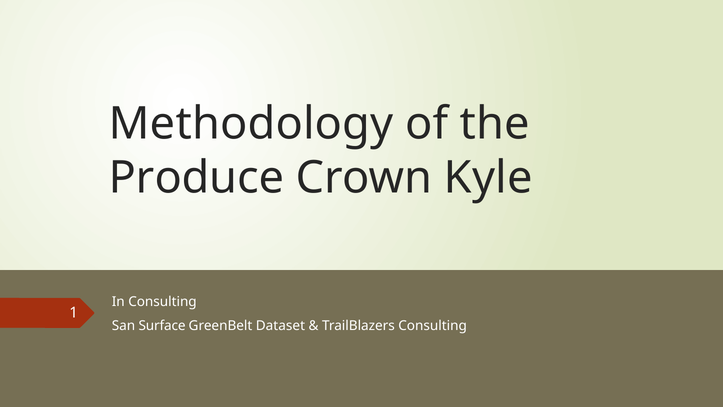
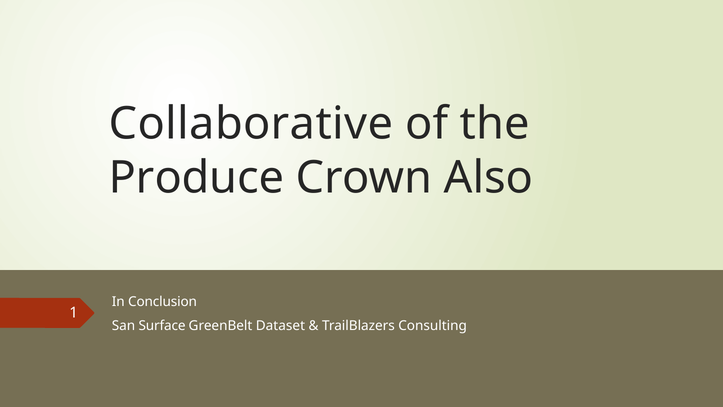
Methodology: Methodology -> Collaborative
Kyle: Kyle -> Also
In Consulting: Consulting -> Conclusion
